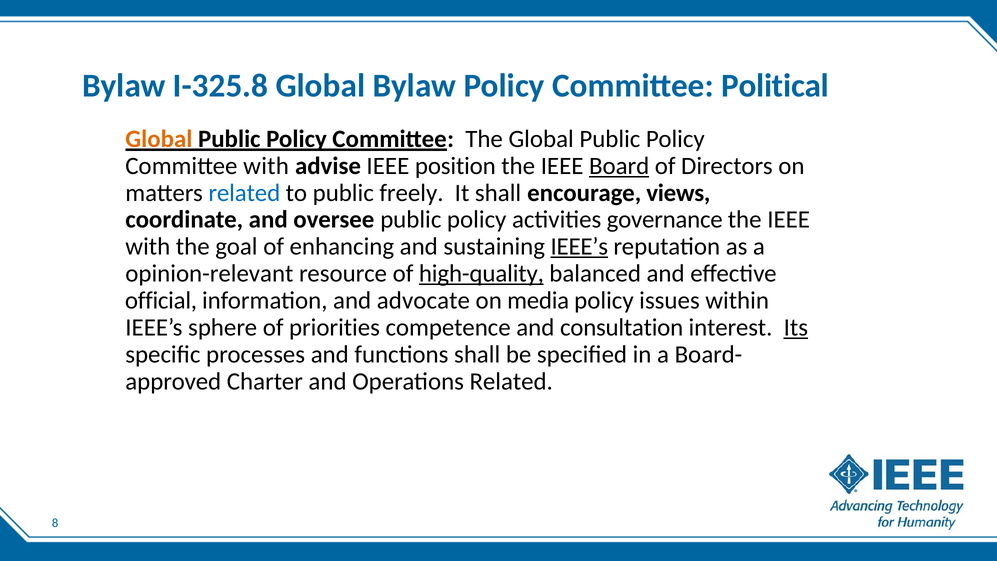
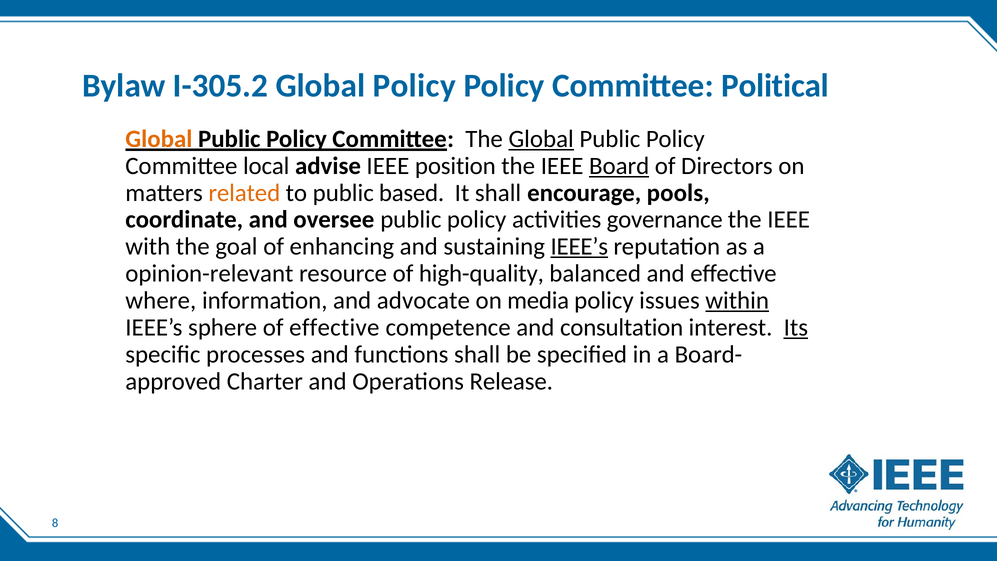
I-325.8: I-325.8 -> I-305.2
Global Bylaw: Bylaw -> Policy
Global at (541, 139) underline: none -> present
Committee with: with -> local
related at (244, 193) colour: blue -> orange
freely: freely -> based
views: views -> pools
high-quality underline: present -> none
official: official -> where
within underline: none -> present
of priorities: priorities -> effective
Operations Related: Related -> Release
